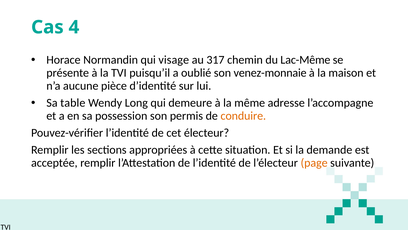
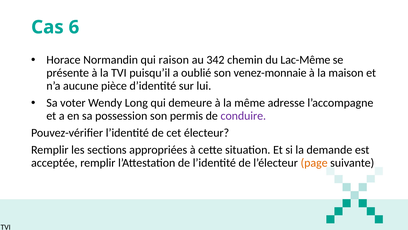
4: 4 -> 6
visage: visage -> raison
317: 317 -> 342
table: table -> voter
conduire colour: orange -> purple
